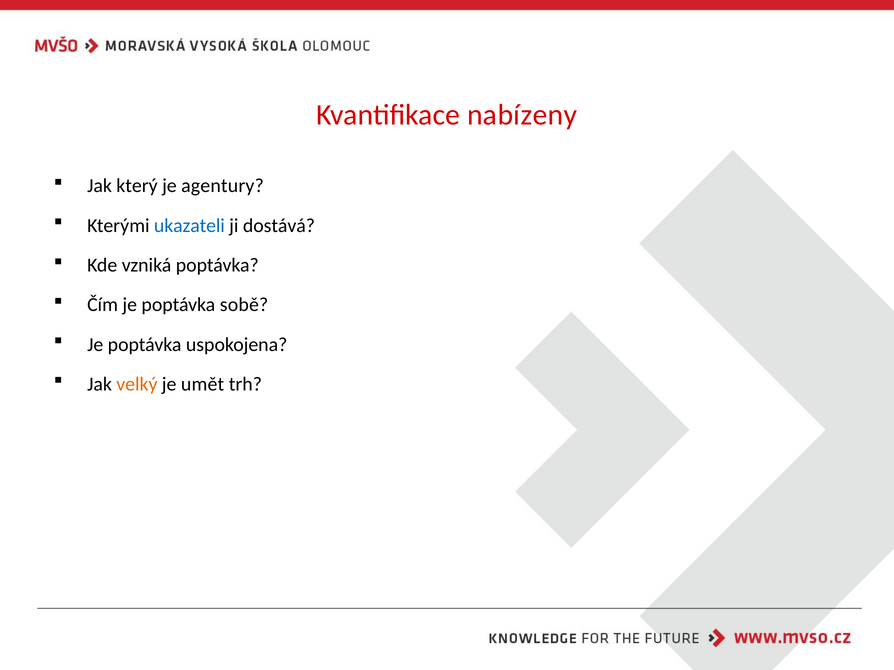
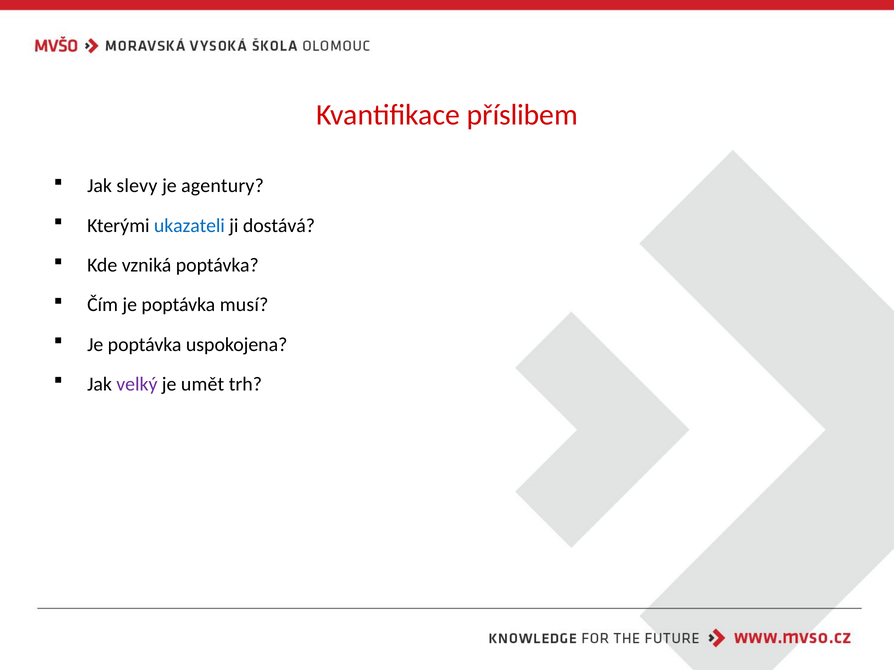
nabízeny: nabízeny -> příslibem
který: který -> slevy
sobě: sobě -> musí
velký colour: orange -> purple
